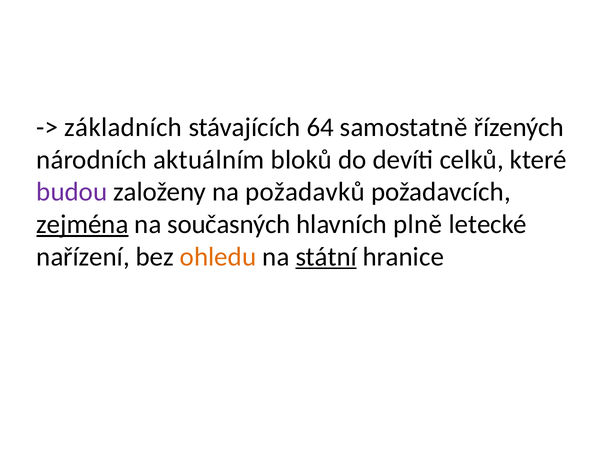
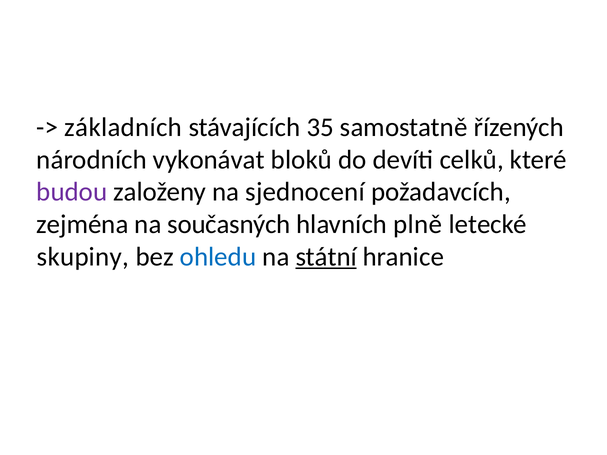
64: 64 -> 35
aktuálním: aktuálním -> vykonávat
požadavků: požadavků -> sjednocení
zejména underline: present -> none
nařízení: nařízení -> skupiny
ohledu colour: orange -> blue
